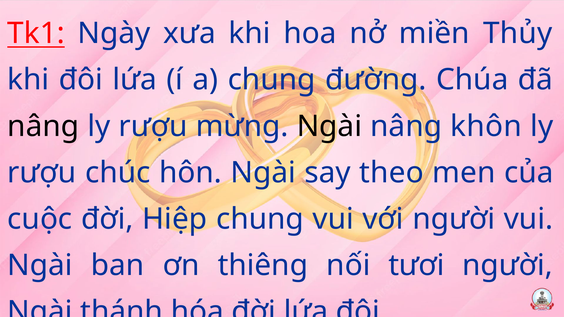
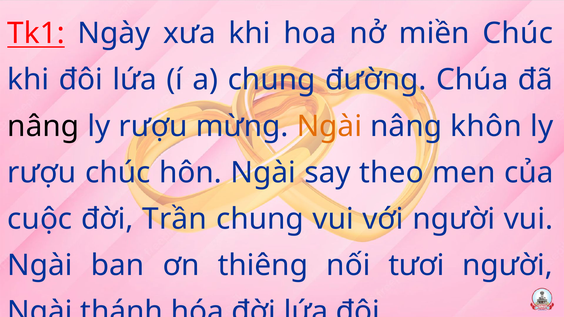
miền Thủy: Thủy -> Chúc
Ngài at (329, 126) colour: black -> orange
Hiệp: Hiệp -> Trần
